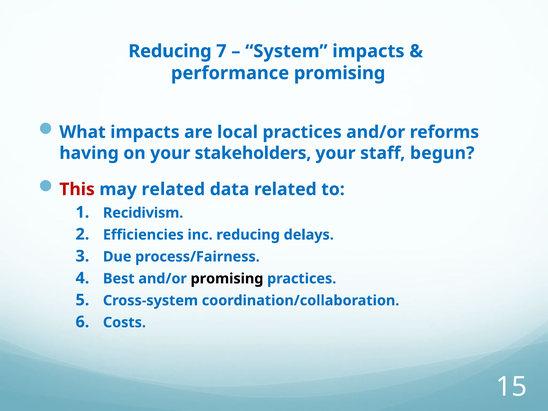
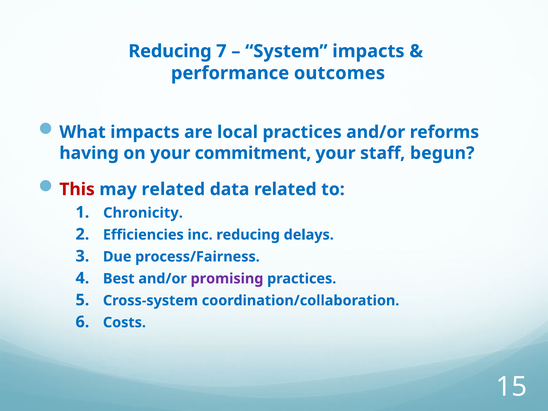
performance promising: promising -> outcomes
stakeholders: stakeholders -> commitment
Recidivism: Recidivism -> Chronicity
promising at (227, 279) colour: black -> purple
